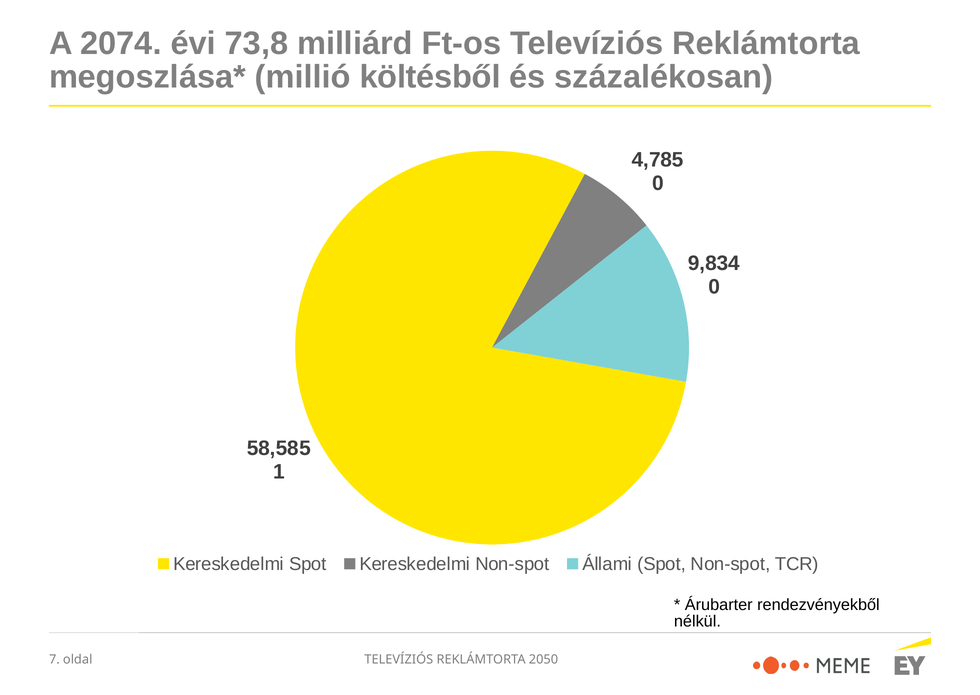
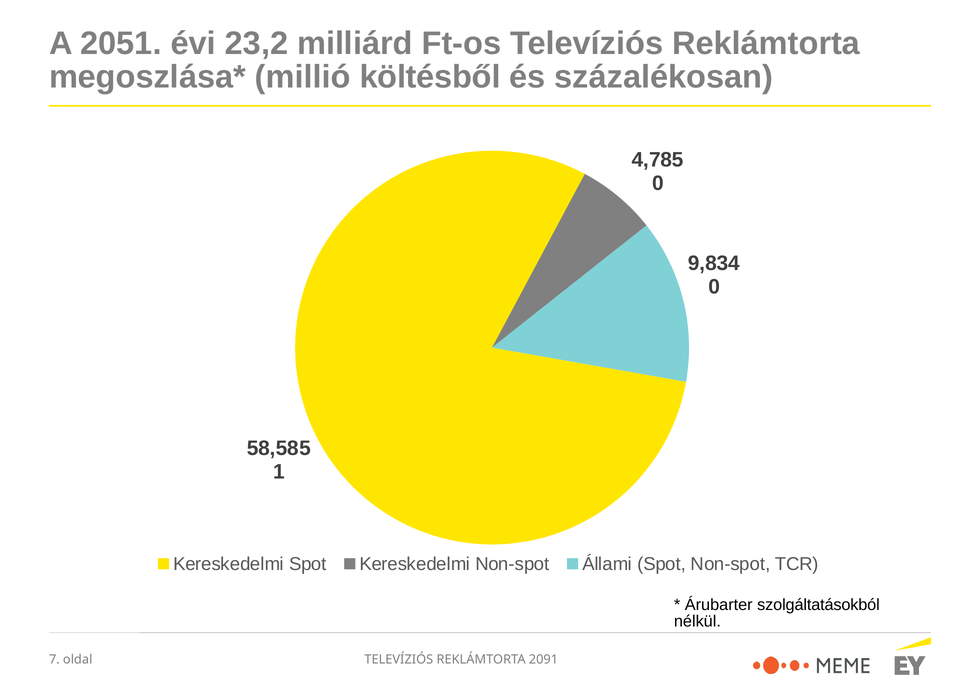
2074: 2074 -> 2051
73,8: 73,8 -> 23,2
rendezvényekből: rendezvényekből -> szolgáltatásokból
2050: 2050 -> 2091
